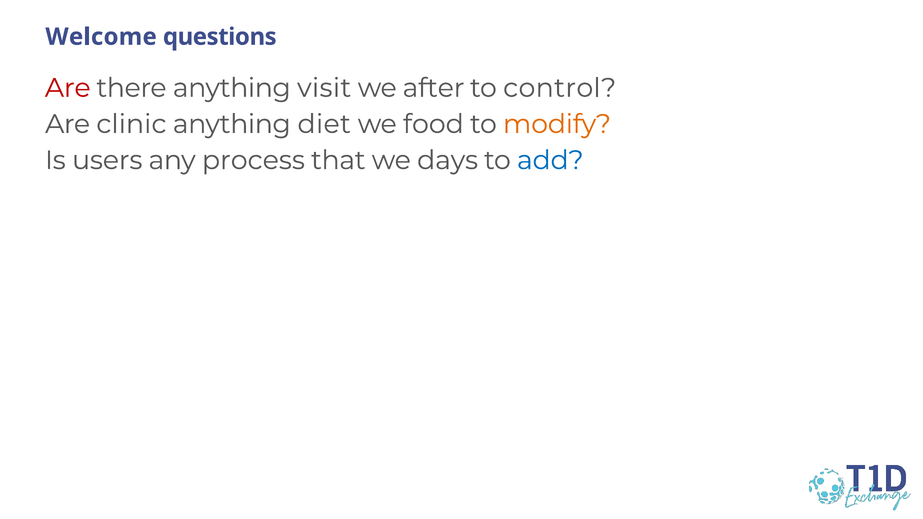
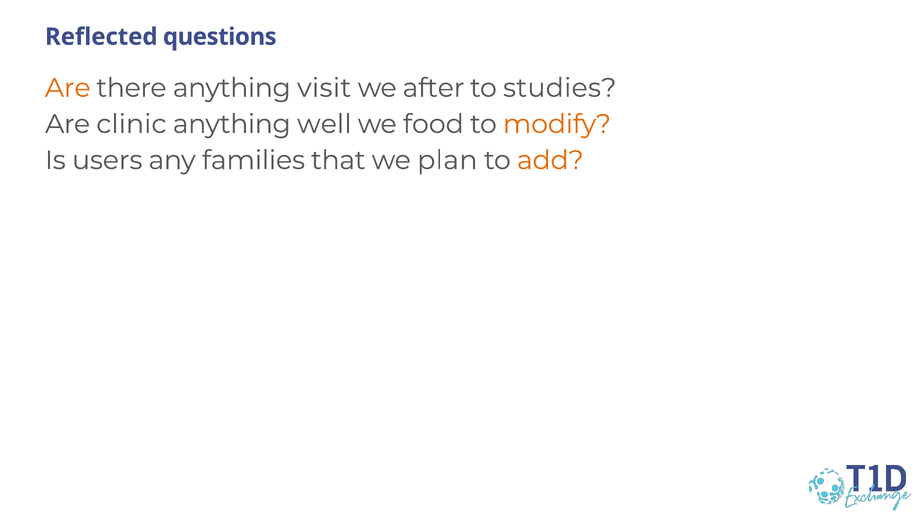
Welcome: Welcome -> Reflected
Are at (68, 88) colour: red -> orange
control: control -> studies
diet: diet -> well
process: process -> families
days: days -> plan
add colour: blue -> orange
